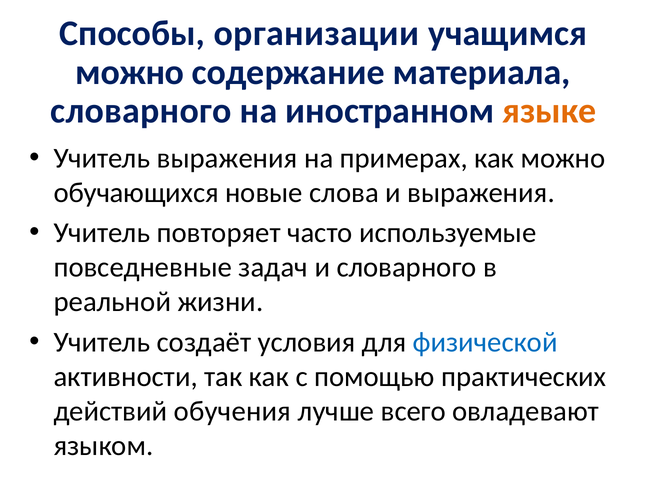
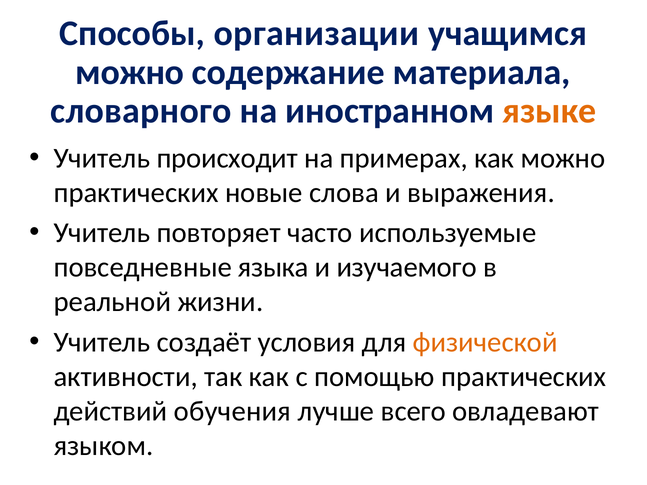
Учитель выражения: выражения -> происходит
обучающихся at (136, 193): обучающихся -> практических
задач: задач -> языка
и словарного: словарного -> изучаемого
физической colour: blue -> orange
